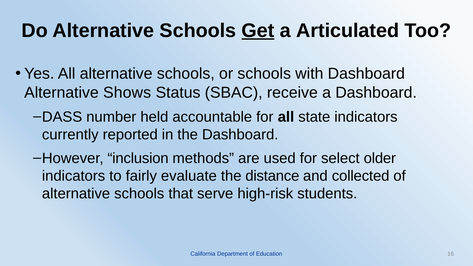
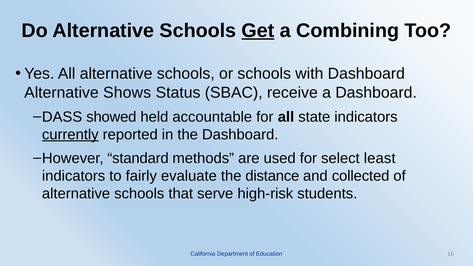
Articulated: Articulated -> Combining
number: number -> showed
currently underline: none -> present
inclusion: inclusion -> standard
older: older -> least
